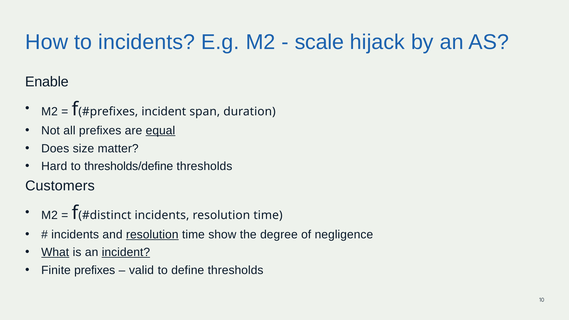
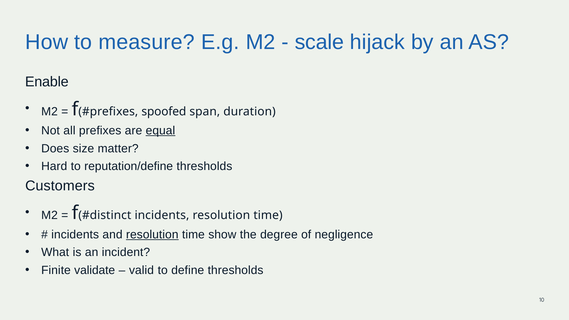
to incidents: incidents -> measure
incident at (164, 111): incident -> spoofed
thresholds/define: thresholds/define -> reputation/define
What underline: present -> none
incident at (126, 252) underline: present -> none
Finite prefixes: prefixes -> validate
